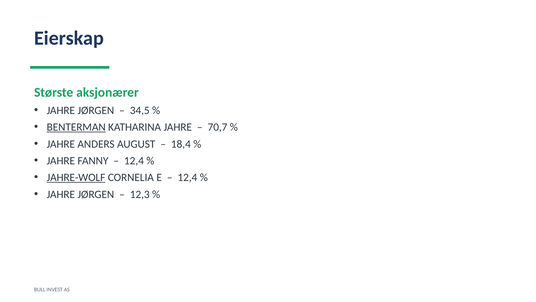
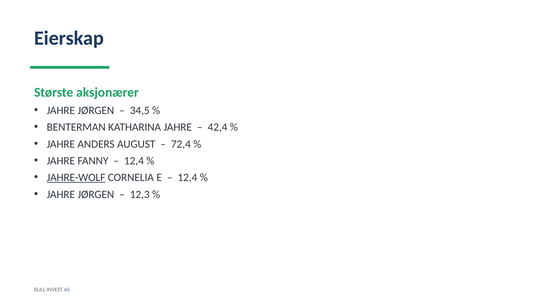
BENTERMAN underline: present -> none
70,7: 70,7 -> 42,4
18,4: 18,4 -> 72,4
